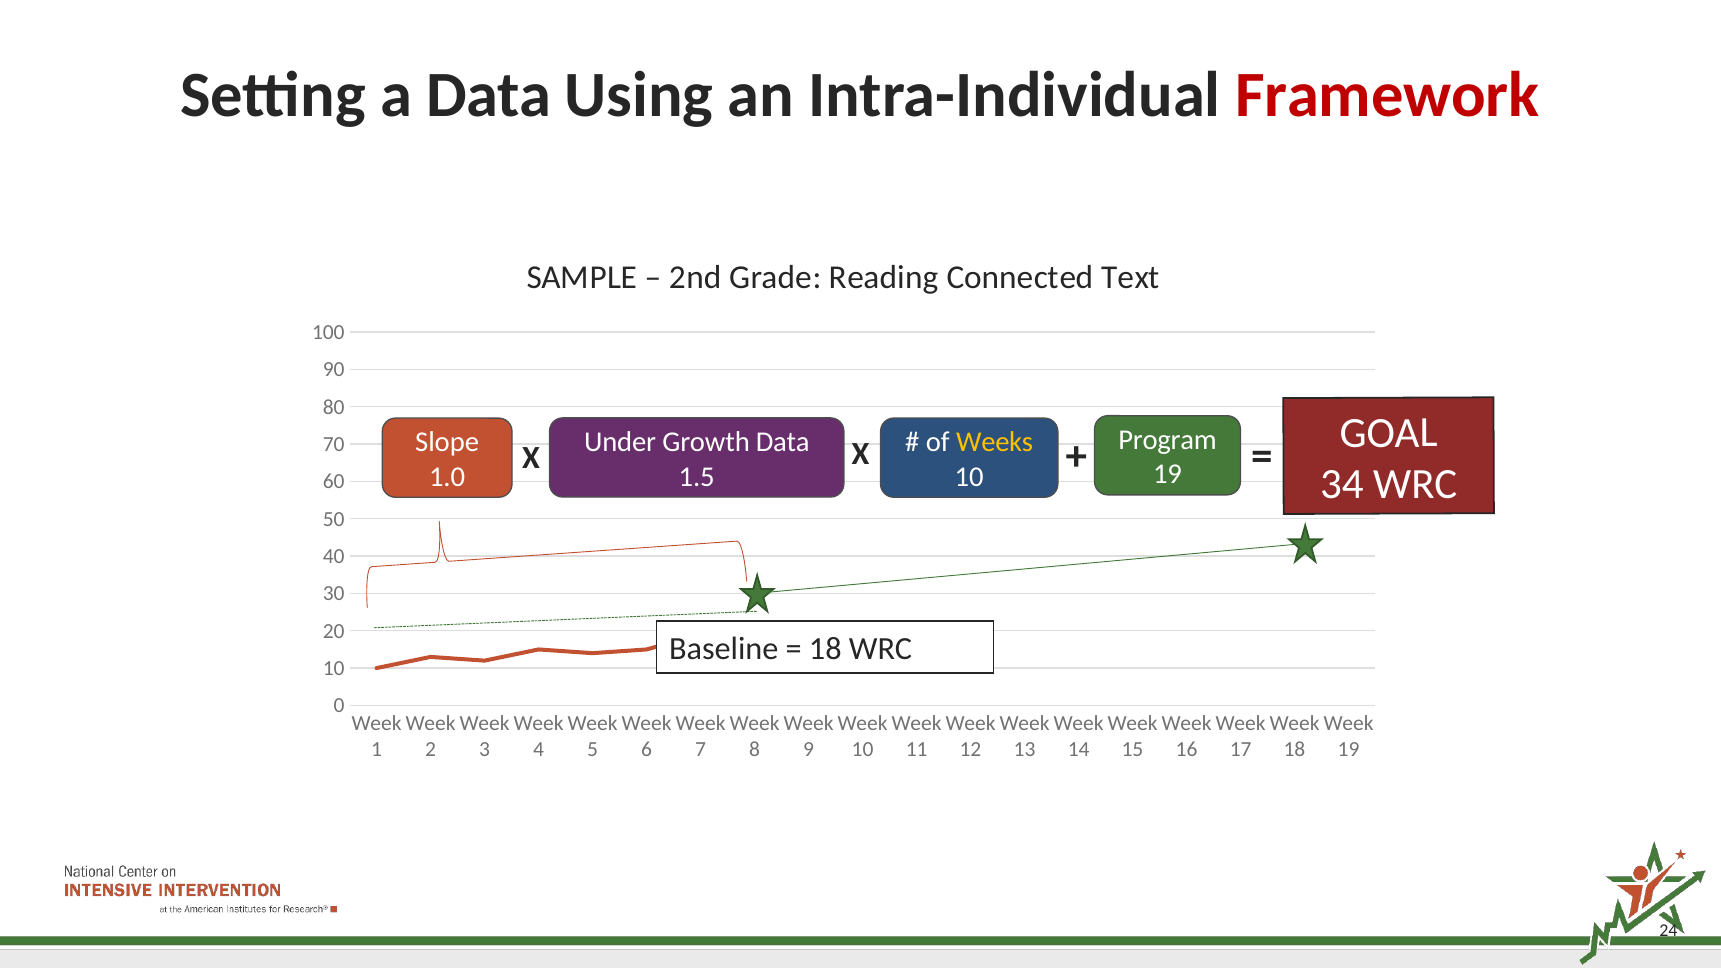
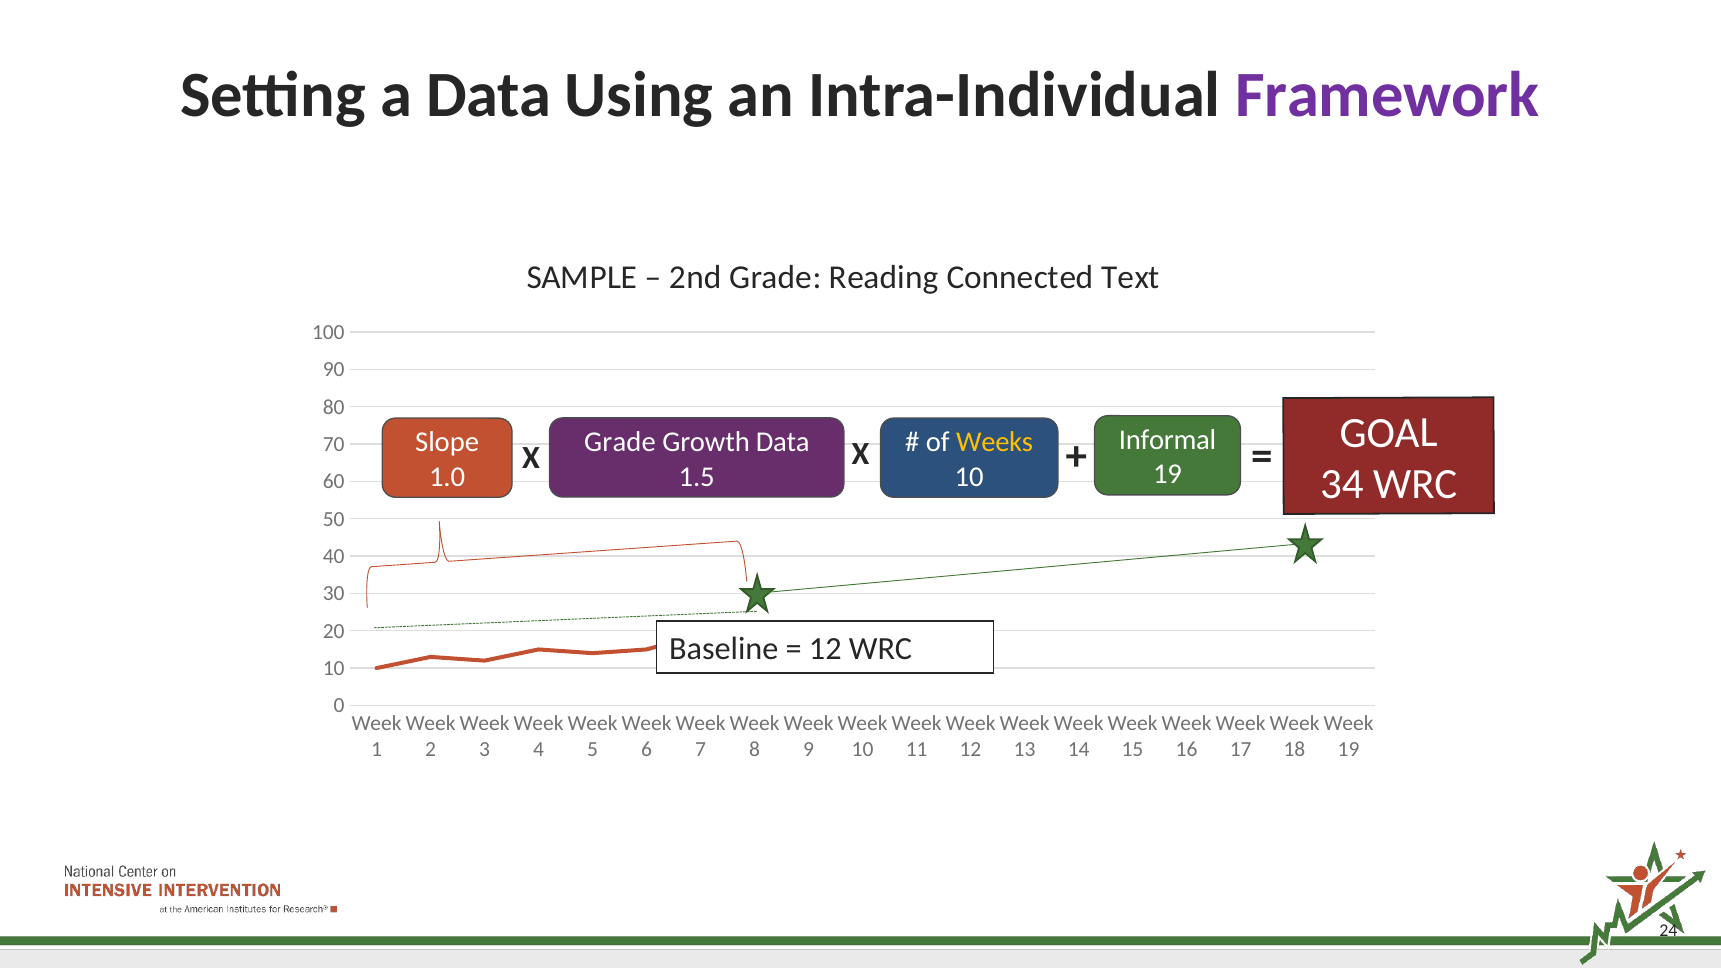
Framework colour: red -> purple
Program: Program -> Informal
Under at (620, 442): Under -> Grade
18 at (825, 649): 18 -> 12
